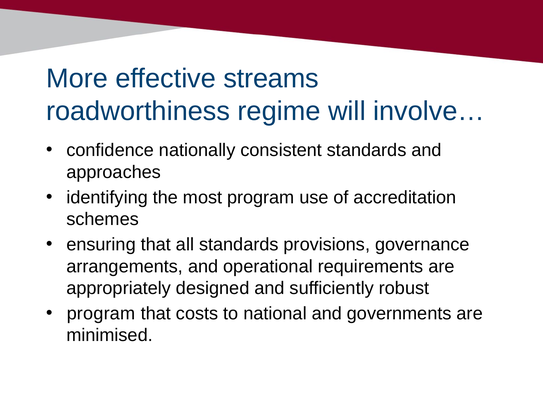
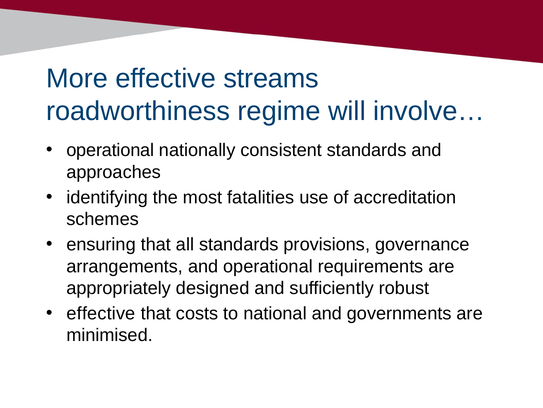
confidence at (110, 150): confidence -> operational
most program: program -> fatalities
program at (101, 313): program -> effective
